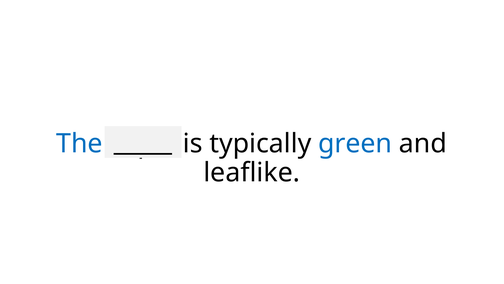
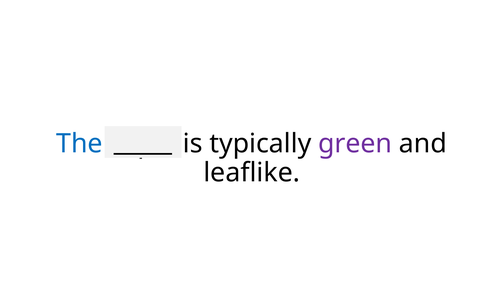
green colour: blue -> purple
